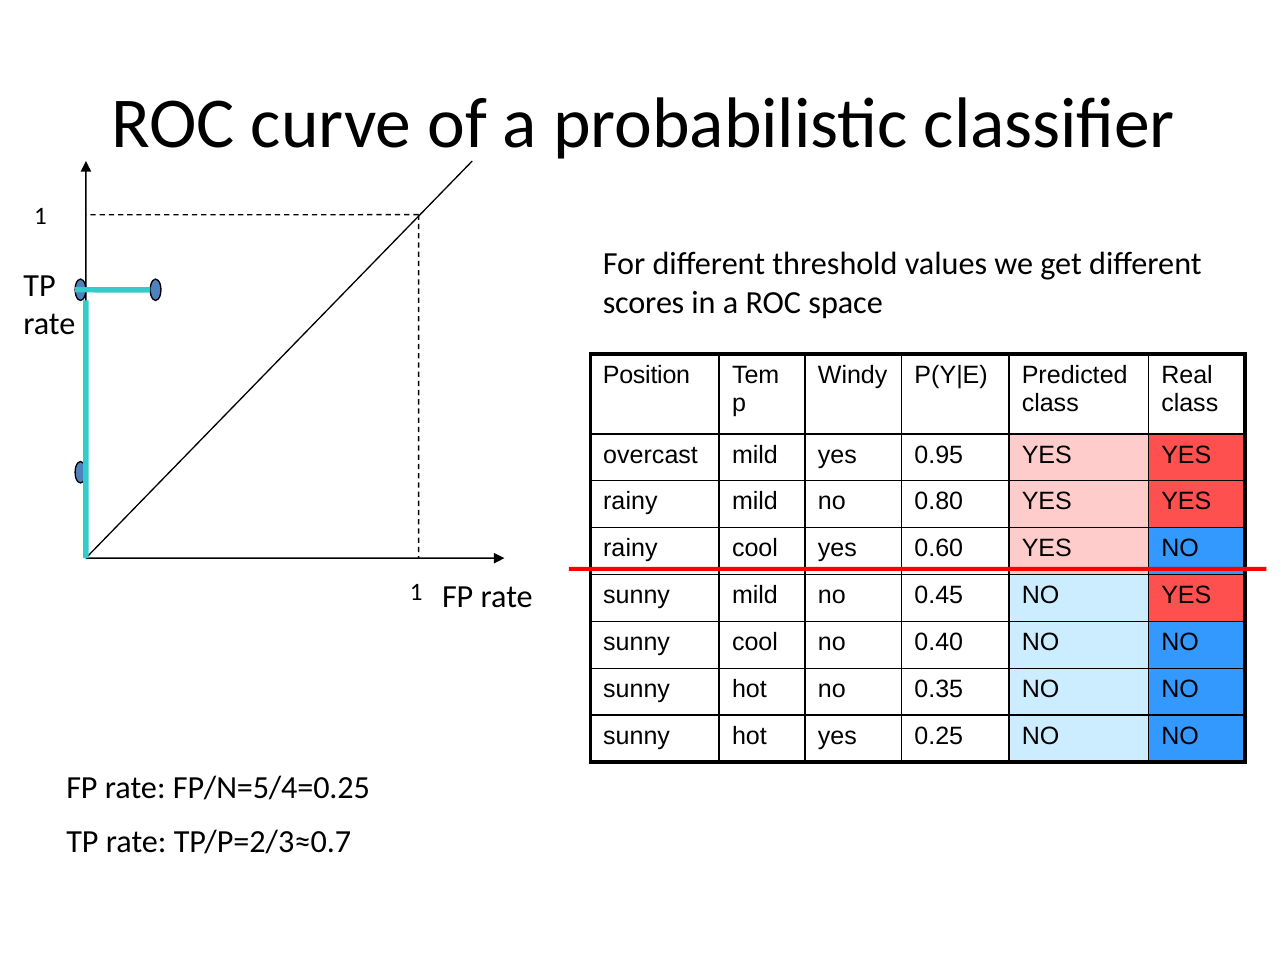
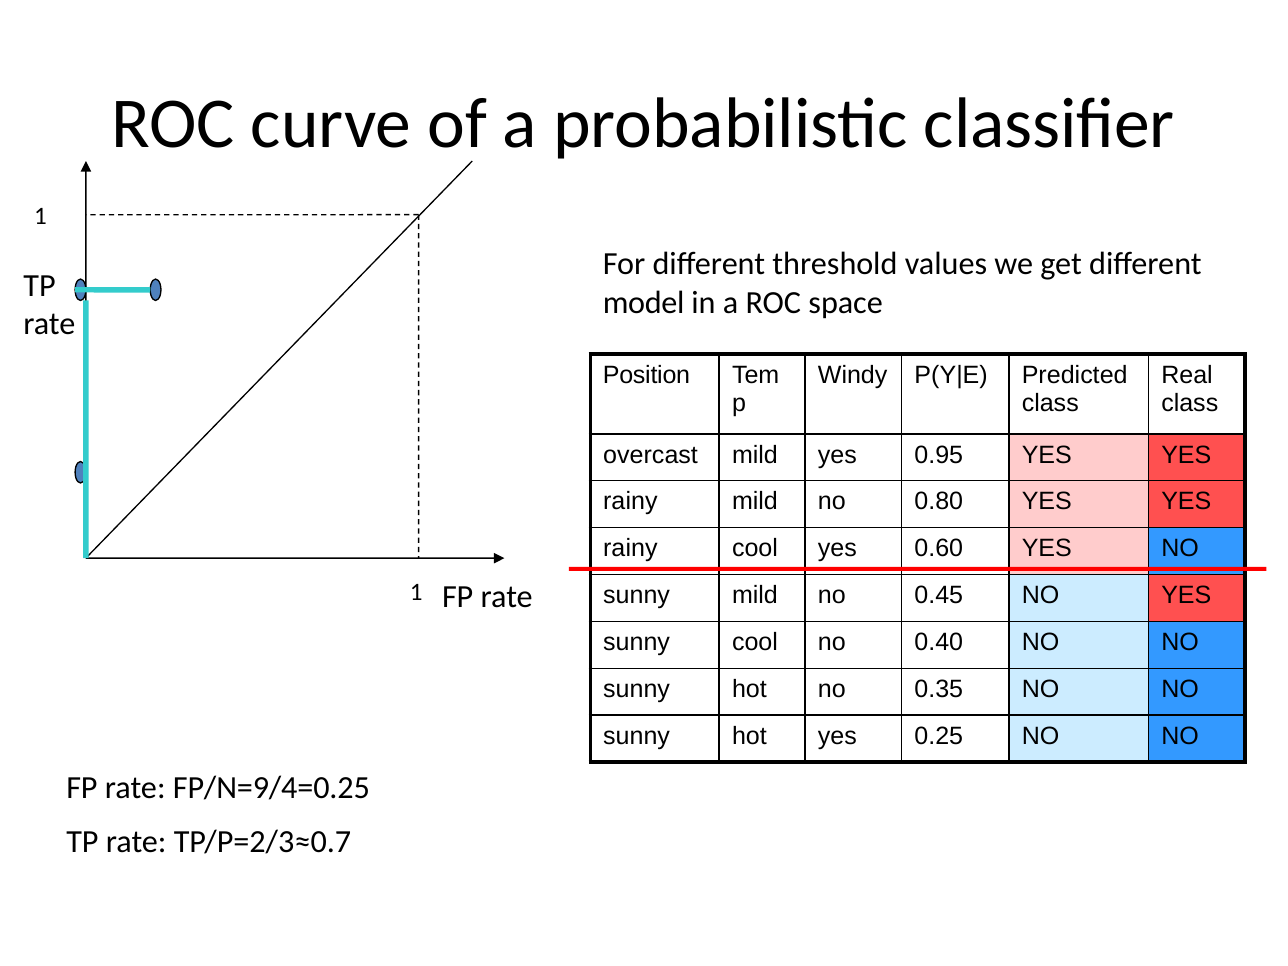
scores: scores -> model
FP/N=5/4=0.25: FP/N=5/4=0.25 -> FP/N=9/4=0.25
